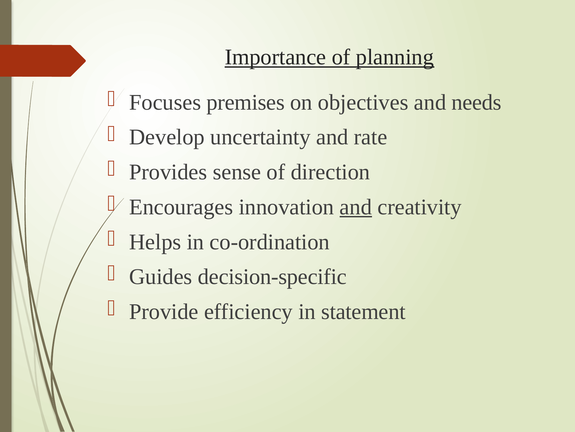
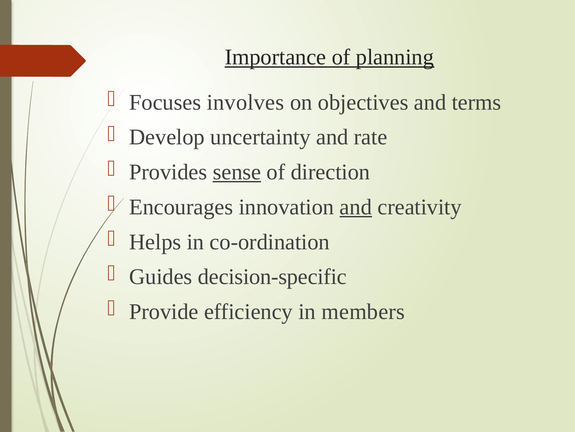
premises: premises -> involves
needs: needs -> terms
sense underline: none -> present
statement: statement -> members
